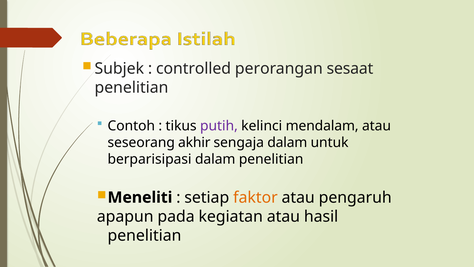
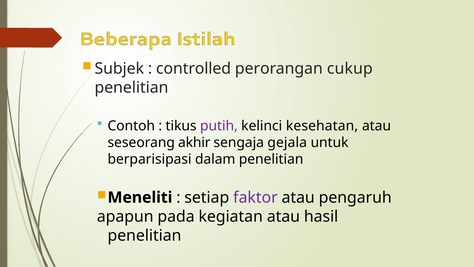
sesaat: sesaat -> cukup
mendalam: mendalam -> kesehatan
sengaja dalam: dalam -> gejala
faktor colour: orange -> purple
